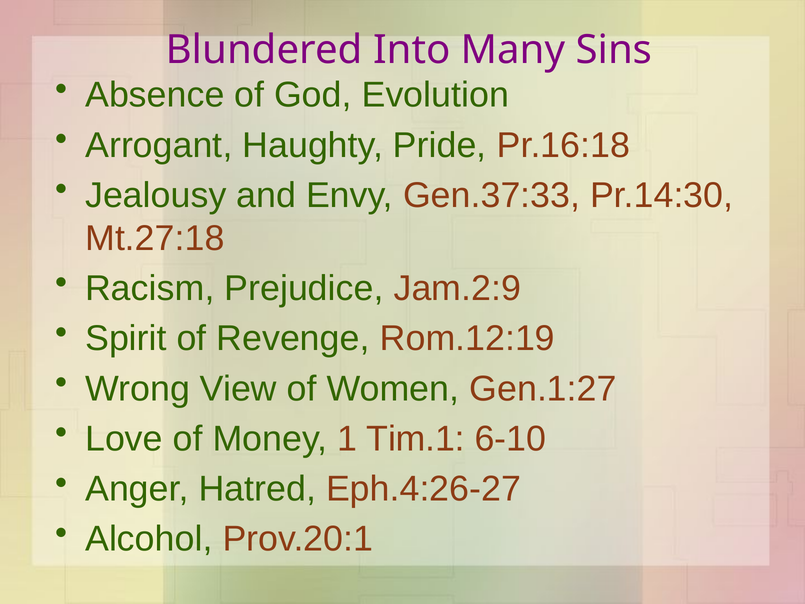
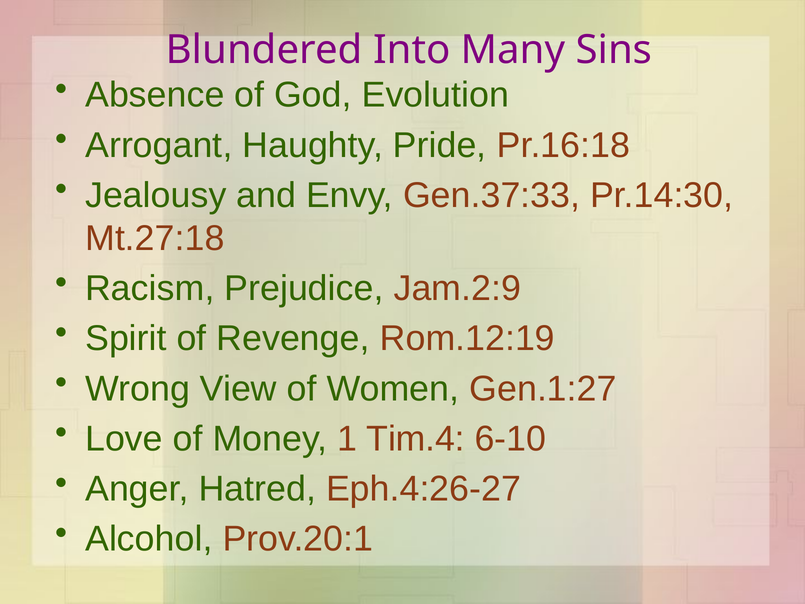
Tim.1: Tim.1 -> Tim.4
